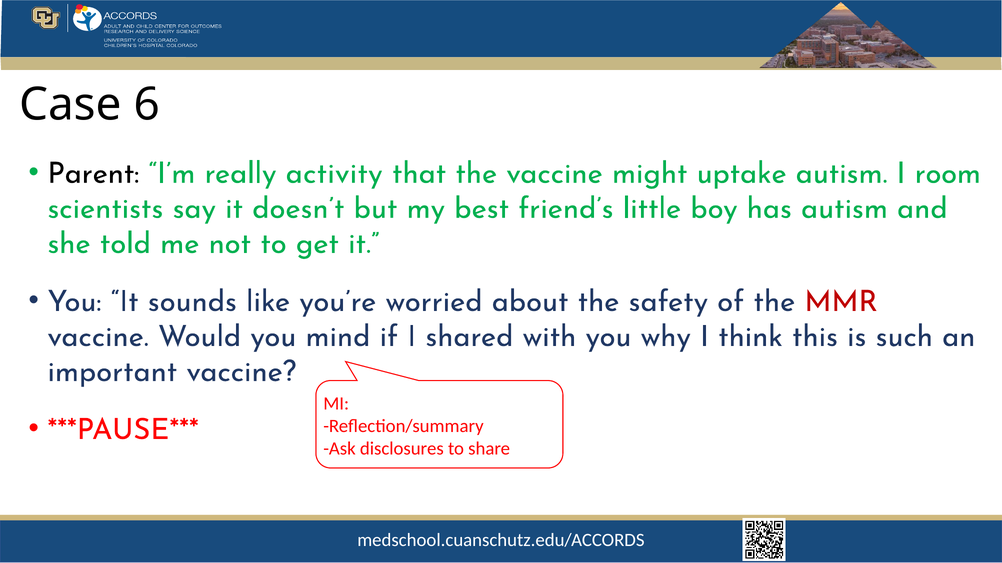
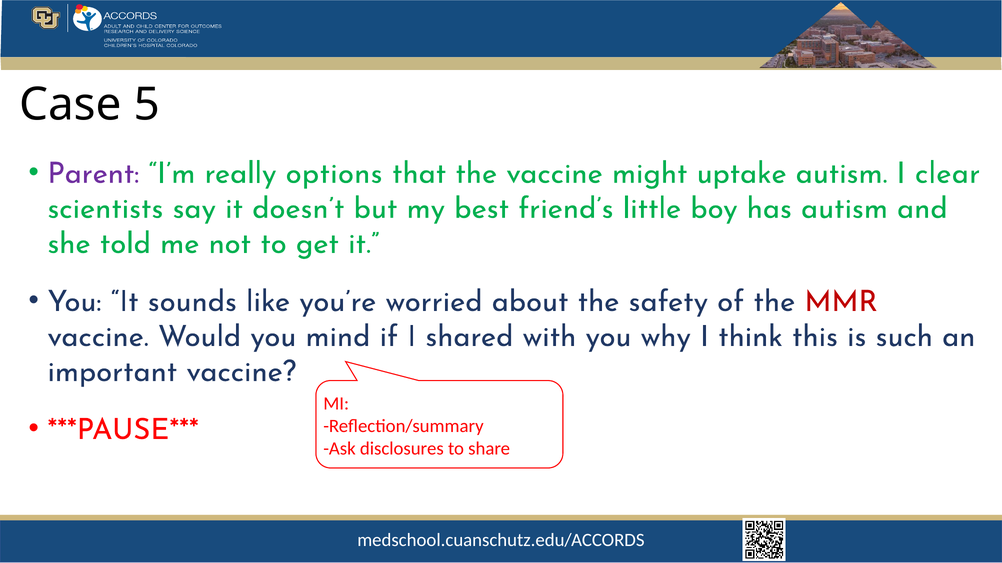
6: 6 -> 5
Parent colour: black -> purple
activity: activity -> options
room: room -> clear
